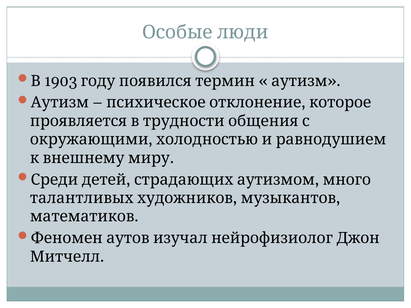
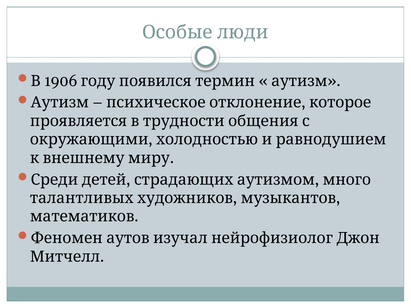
1903: 1903 -> 1906
